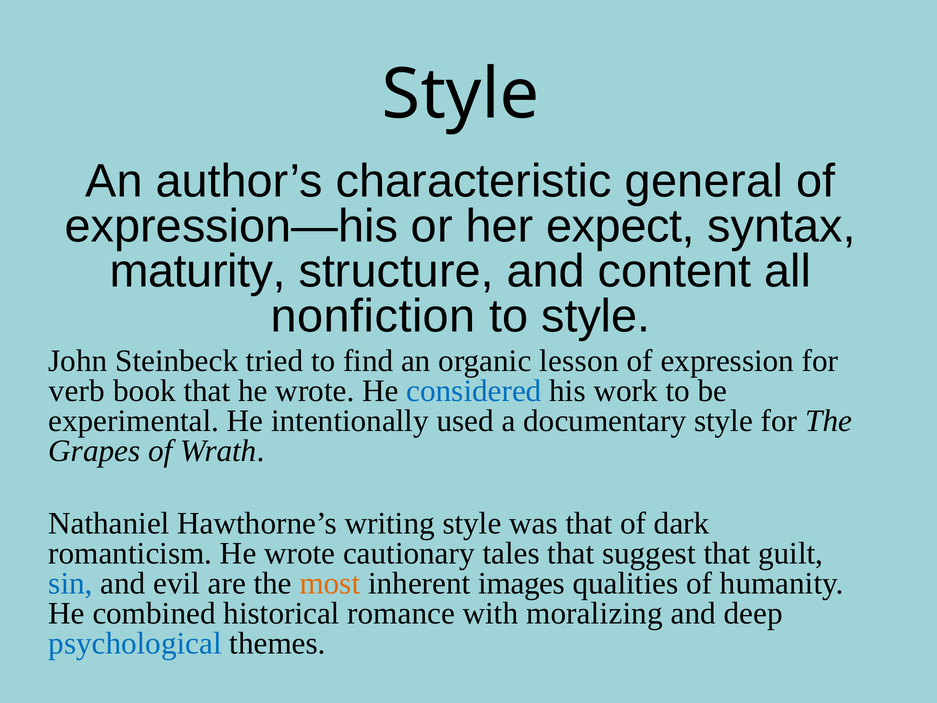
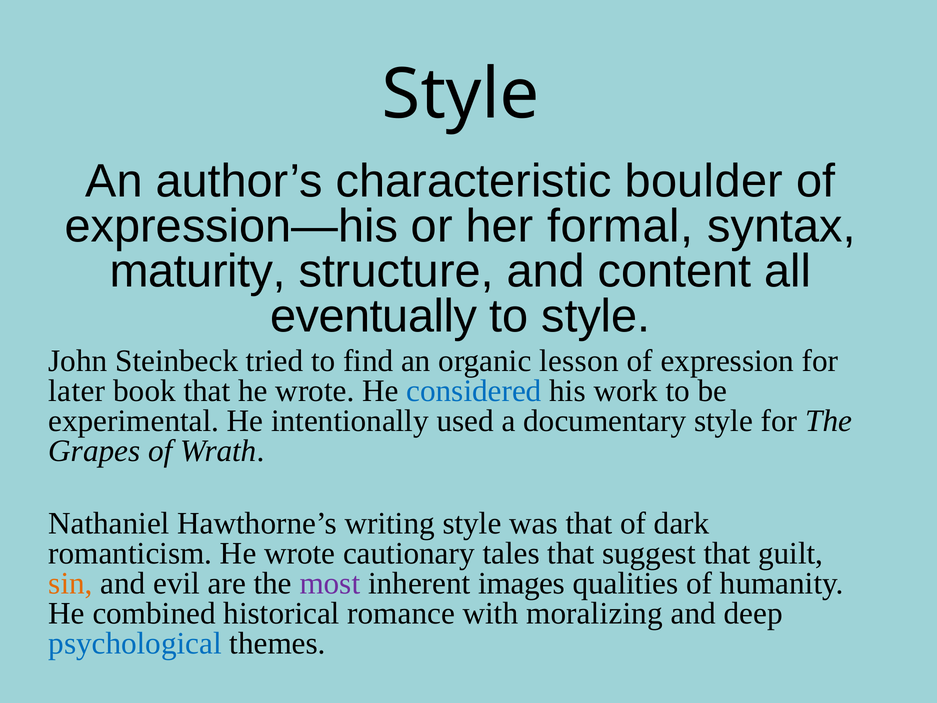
general: general -> boulder
expect: expect -> formal
nonfiction: nonfiction -> eventually
verb: verb -> later
sin colour: blue -> orange
most colour: orange -> purple
